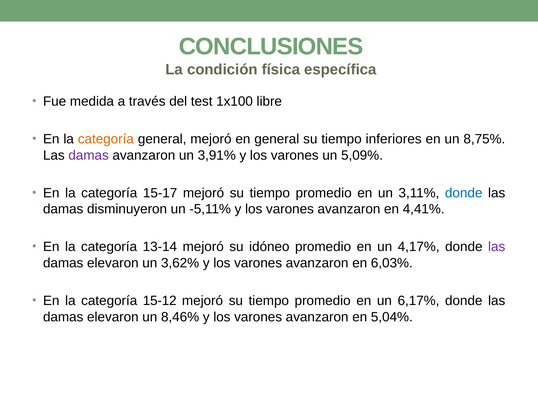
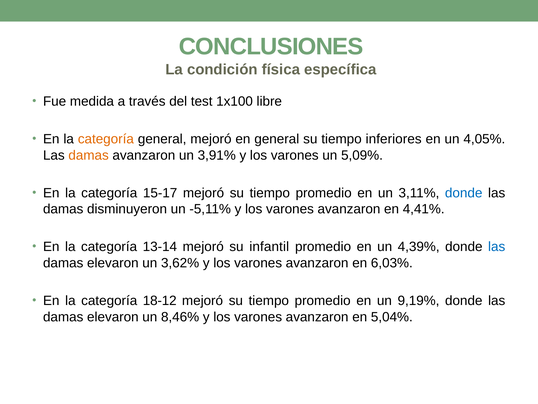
8,75%: 8,75% -> 4,05%
damas at (89, 155) colour: purple -> orange
idóneo: idóneo -> infantil
4,17%: 4,17% -> 4,39%
las at (497, 247) colour: purple -> blue
15-12: 15-12 -> 18-12
6,17%: 6,17% -> 9,19%
